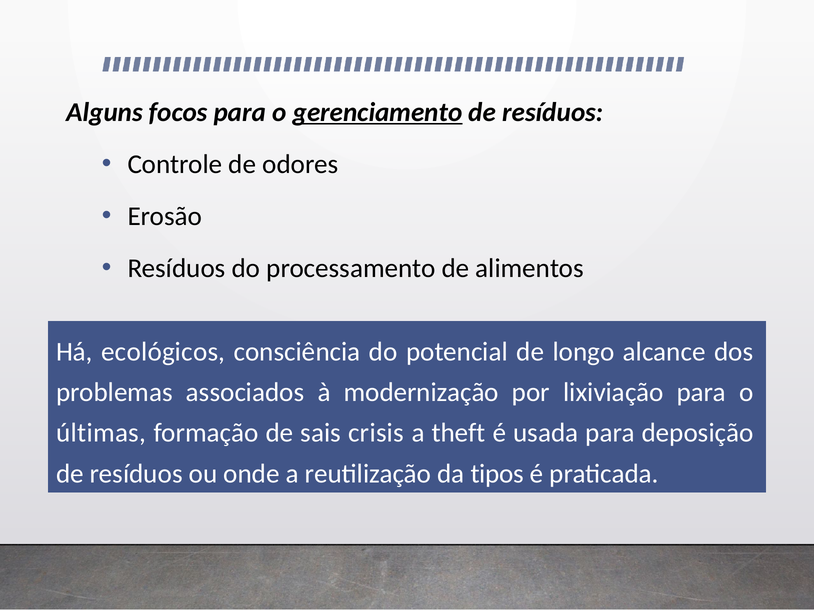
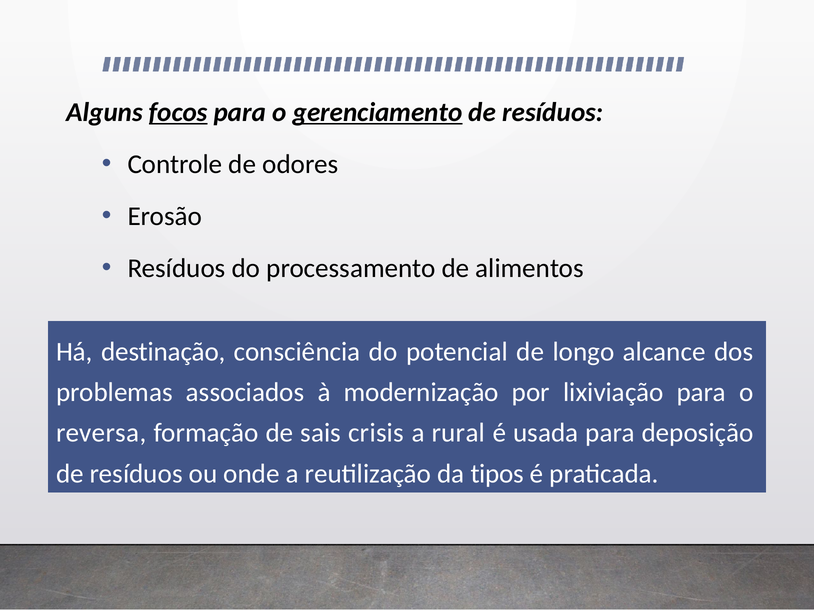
focos underline: none -> present
ecológicos: ecológicos -> destinação
últimas: últimas -> reversa
theft: theft -> rural
